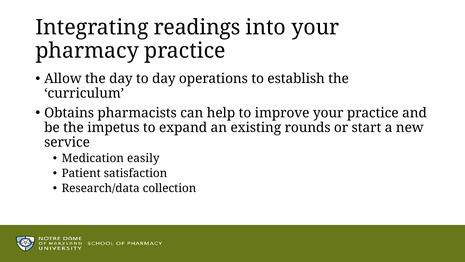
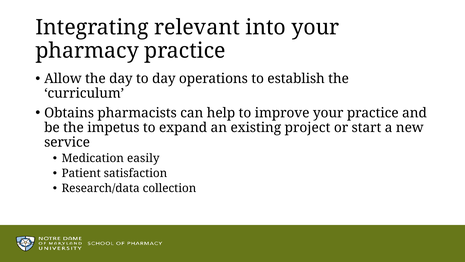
readings: readings -> relevant
rounds: rounds -> project
